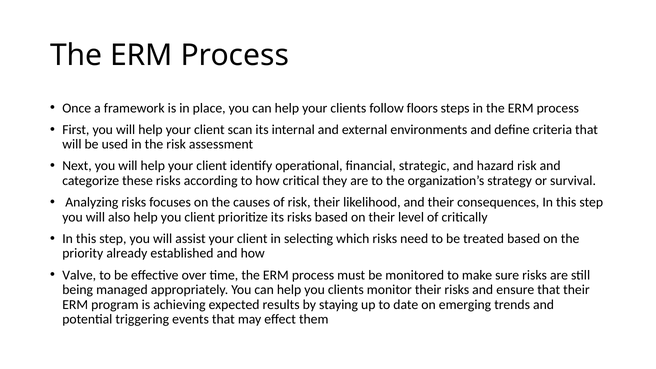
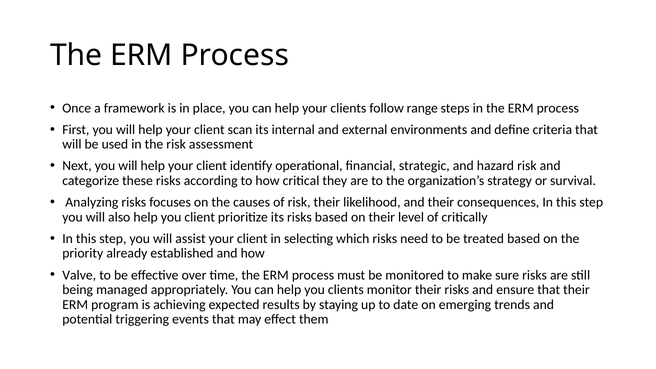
floors: floors -> range
